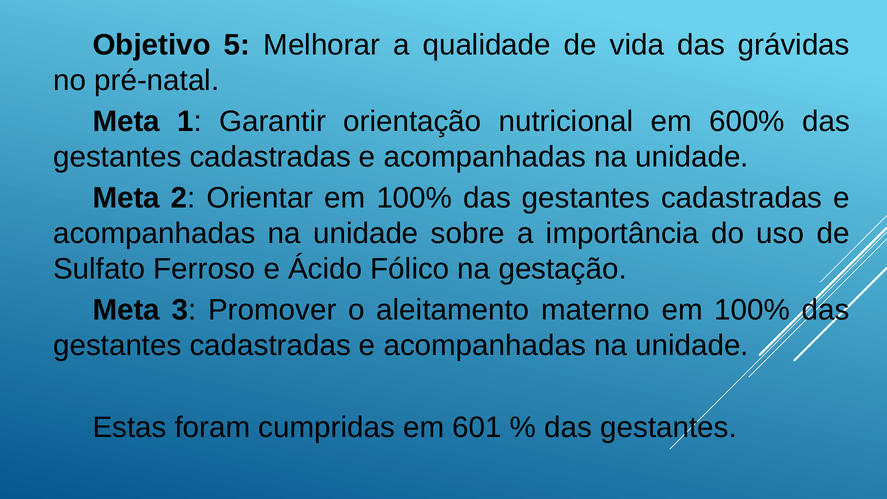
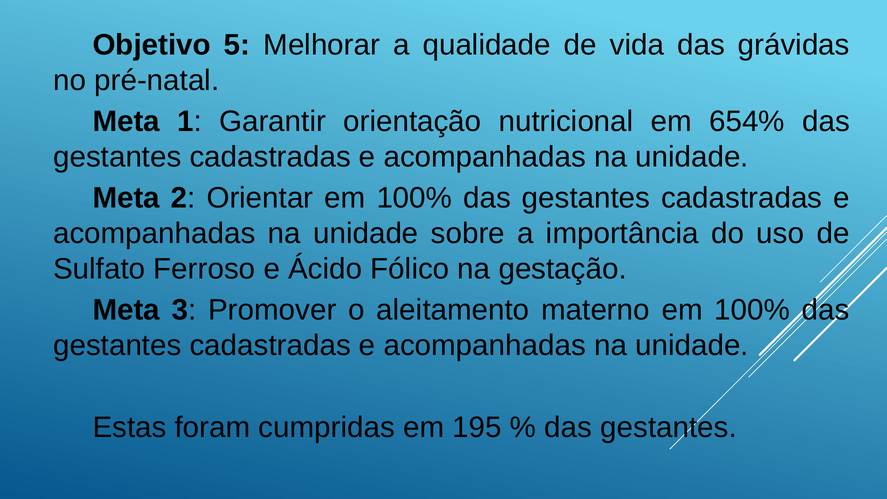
600%: 600% -> 654%
601: 601 -> 195
